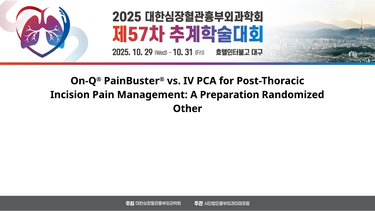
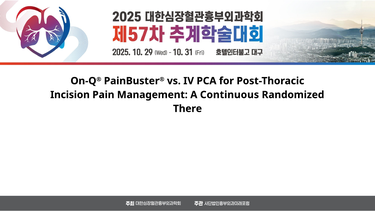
Preparation: Preparation -> Continuous
Other: Other -> There
